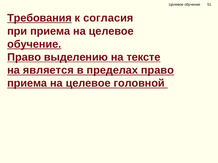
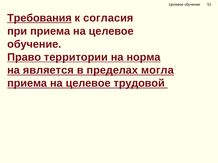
обучение at (34, 44) underline: present -> none
выделению: выделению -> территории
тексте: тексте -> норма
пределах право: право -> могла
головной: головной -> трудовой
